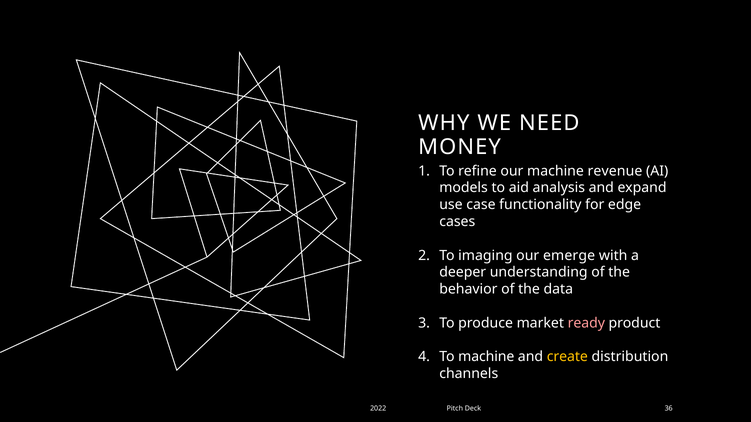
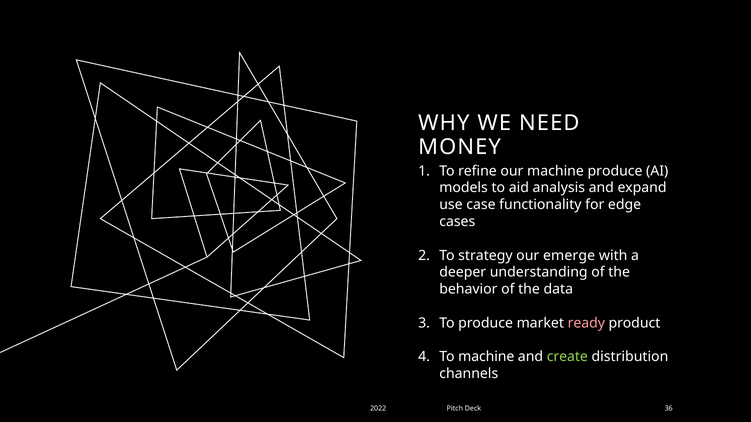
machine revenue: revenue -> produce
imaging: imaging -> strategy
create colour: yellow -> light green
